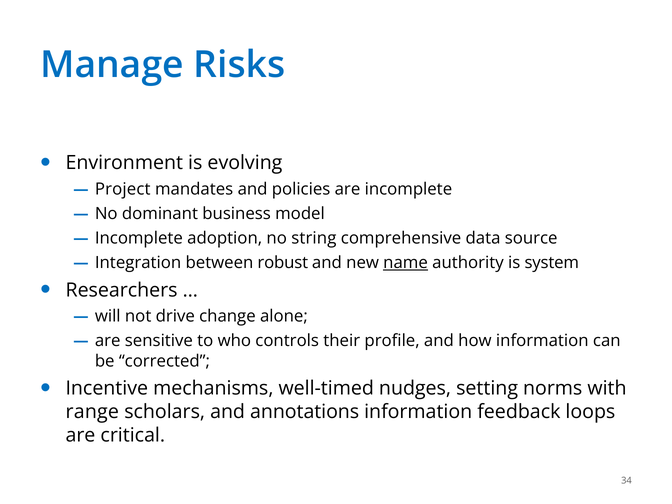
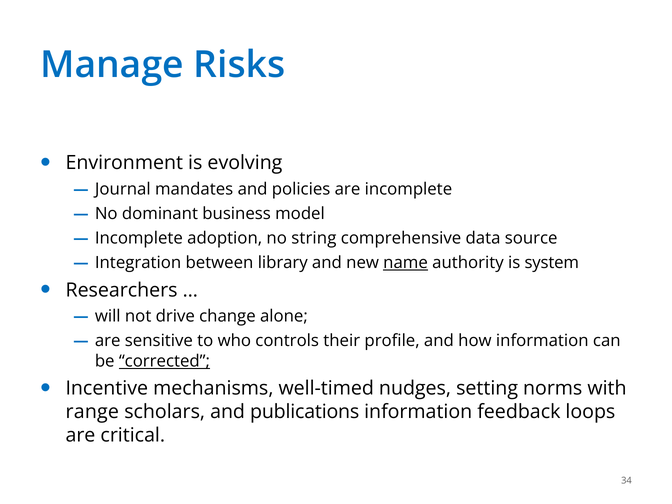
Project: Project -> Journal
robust: robust -> library
corrected underline: none -> present
annotations: annotations -> publications
